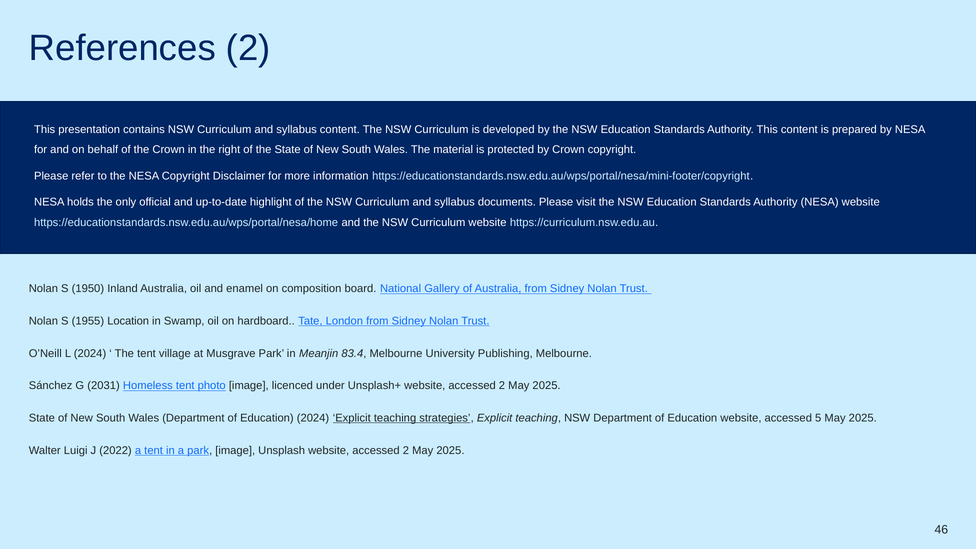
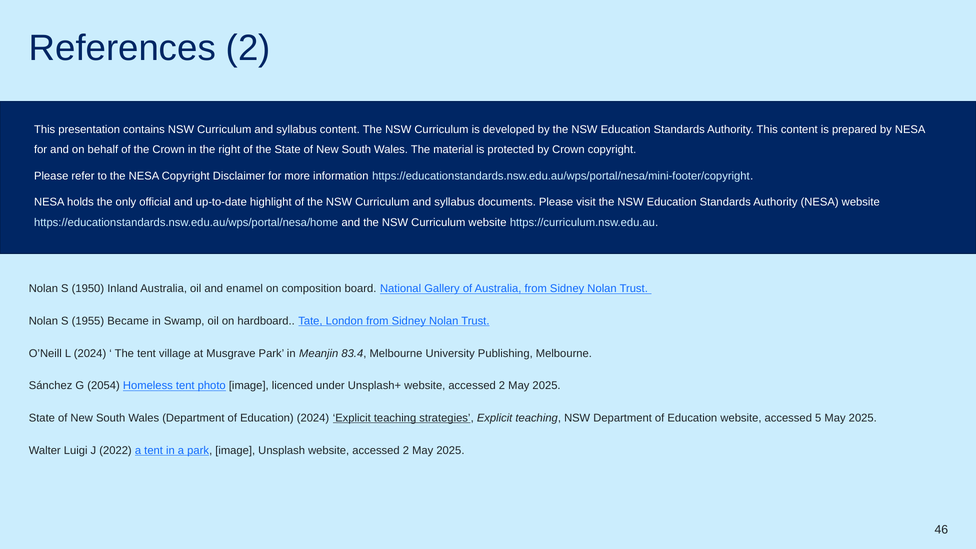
Location: Location -> Became
2031: 2031 -> 2054
